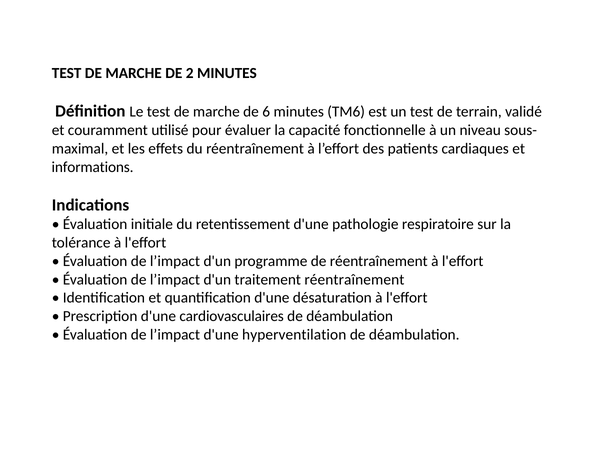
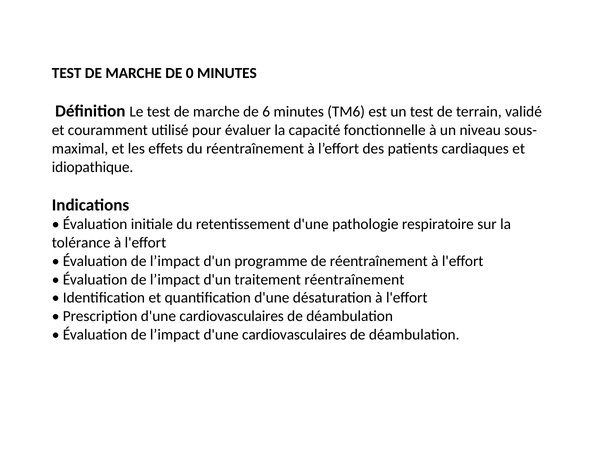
2: 2 -> 0
informations: informations -> idiopathique
l’impact d'une hyperventilation: hyperventilation -> cardiovasculaires
